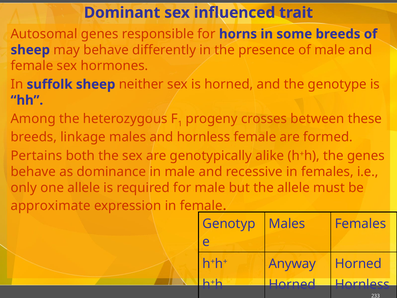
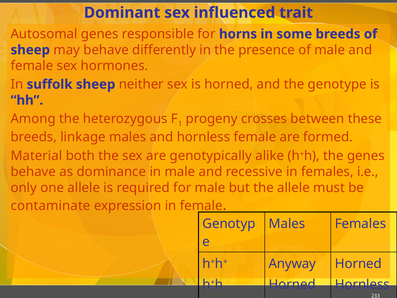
Pertains: Pertains -> Material
approximate: approximate -> contaminate
